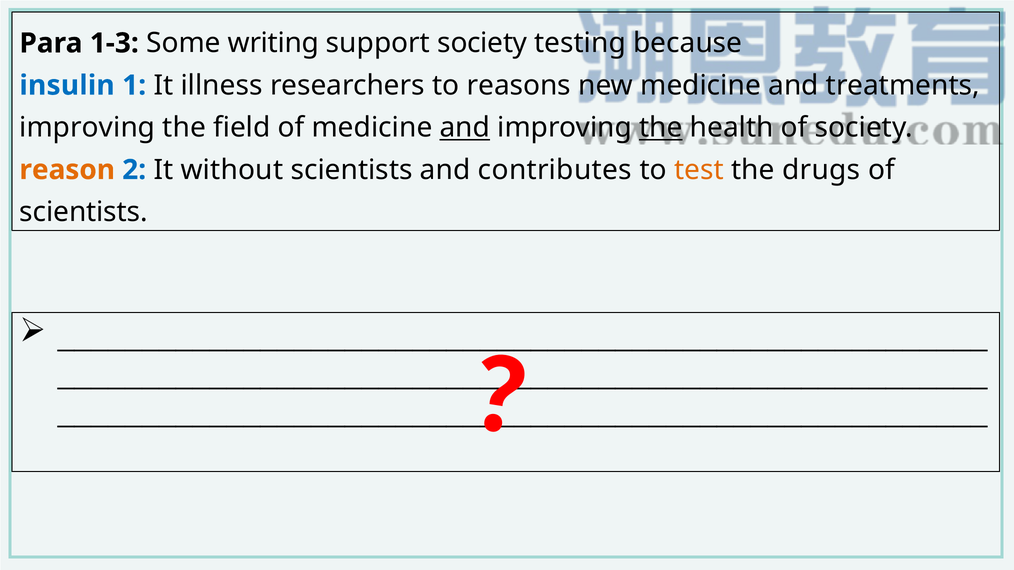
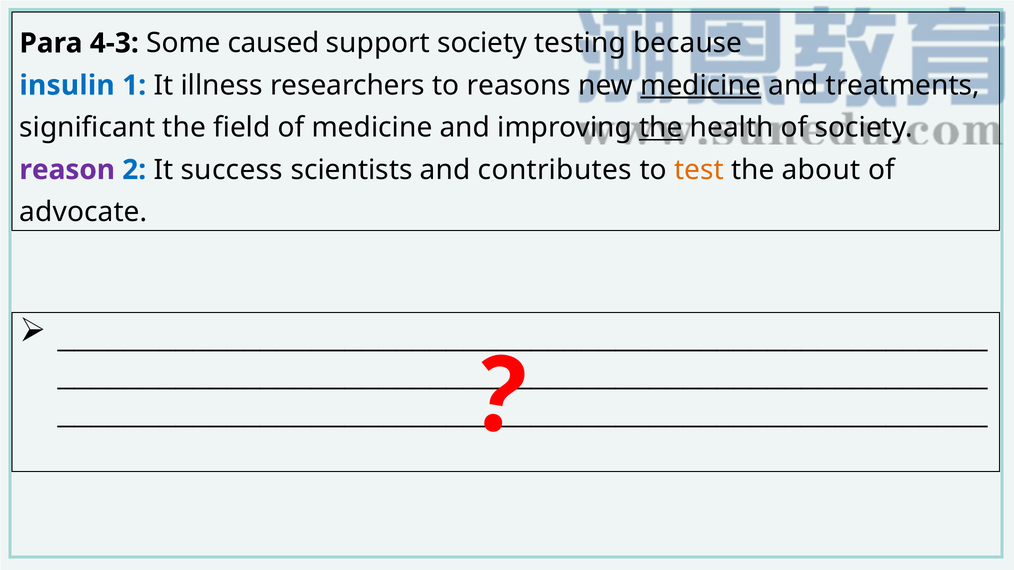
1-3: 1-3 -> 4-3
writing: writing -> caused
medicine at (701, 85) underline: none -> present
improving at (87, 128): improving -> significant
and at (465, 128) underline: present -> none
reason colour: orange -> purple
without: without -> success
drugs: drugs -> about
scientists at (84, 212): scientists -> advocate
